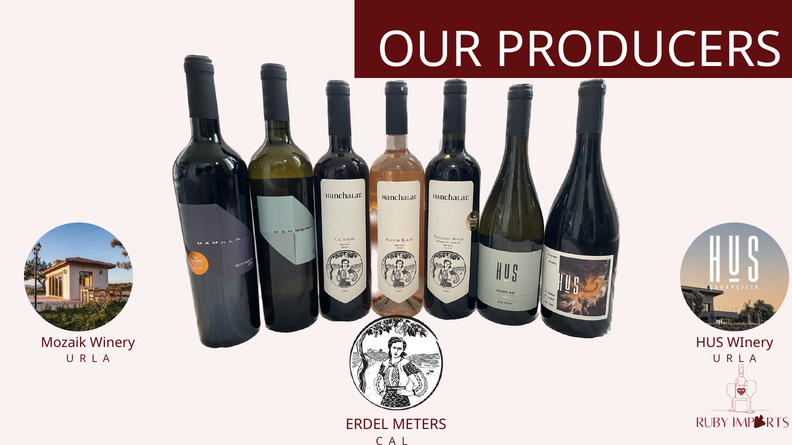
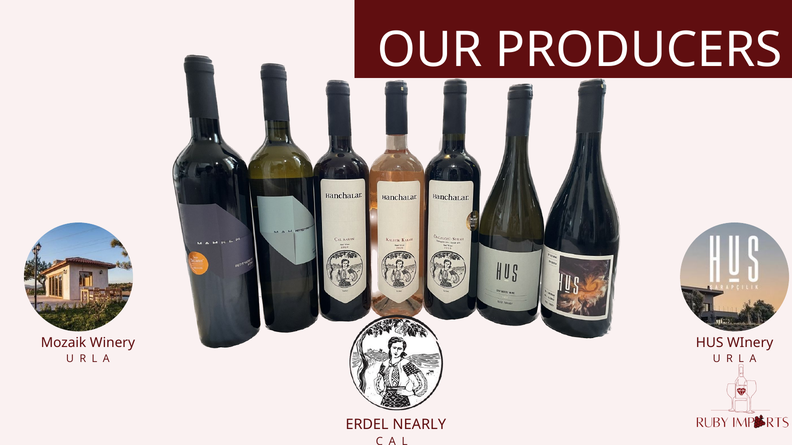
METERS: METERS -> NEARLY
